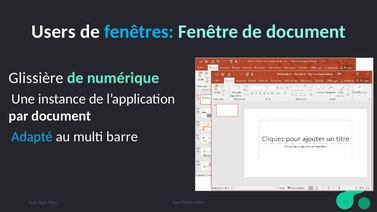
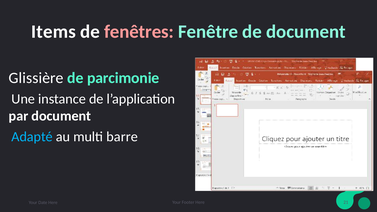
Users: Users -> Items
fenêtres colour: light blue -> pink
numérique: numérique -> parcimonie
